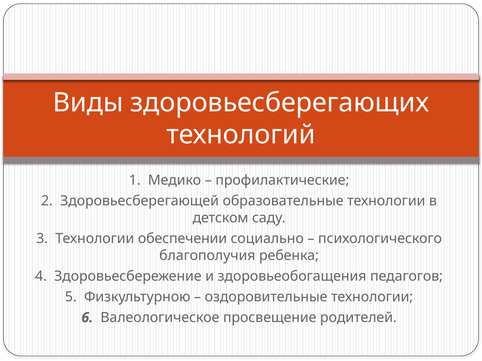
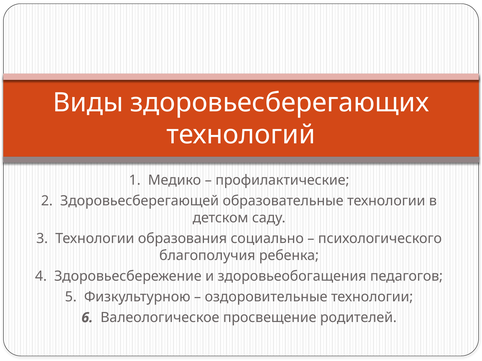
обеспечении: обеспечении -> образования
